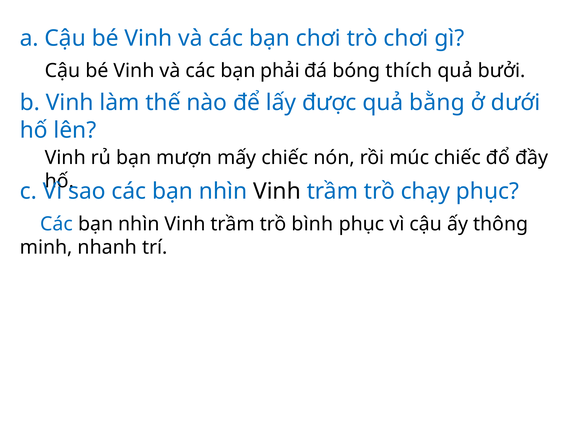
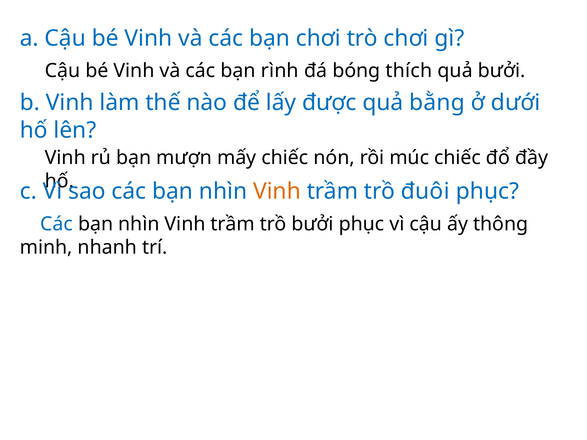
phải: phải -> rình
Vinh at (277, 192) colour: black -> orange
chạy: chạy -> đuôi
trồ bình: bình -> bưởi
